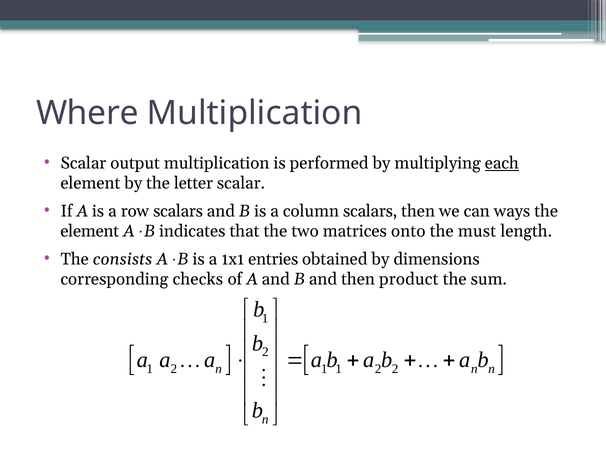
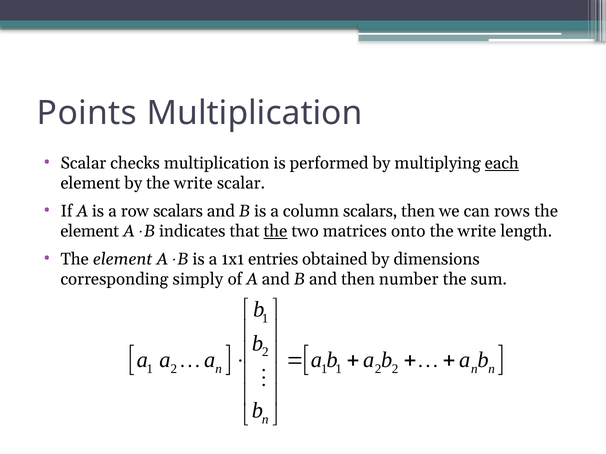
Where: Where -> Points
output: output -> checks
by the letter: letter -> write
ways: ways -> rows
the at (275, 232) underline: none -> present
must at (477, 232): must -> write
consists at (123, 259): consists -> element
checks: checks -> simply
product: product -> number
